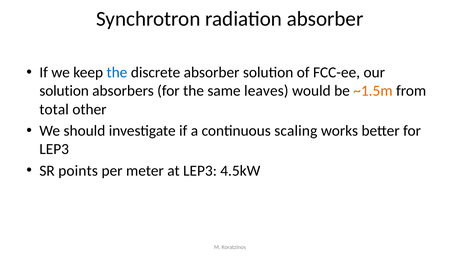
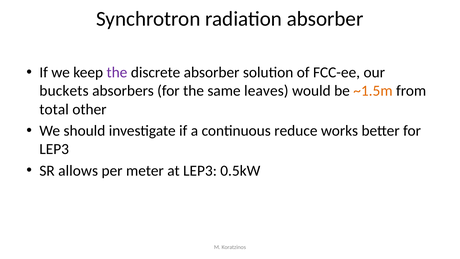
the at (117, 72) colour: blue -> purple
solution at (64, 91): solution -> buckets
scaling: scaling -> reduce
points: points -> allows
4.5kW: 4.5kW -> 0.5kW
